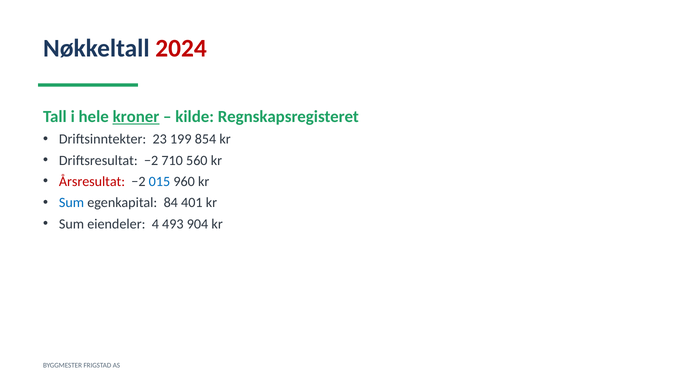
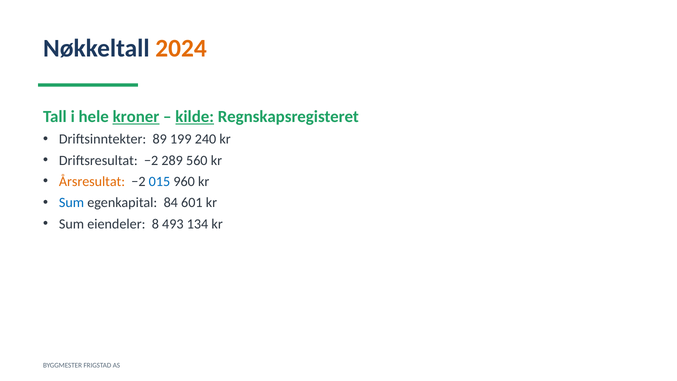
2024 colour: red -> orange
kilde underline: none -> present
23: 23 -> 89
854: 854 -> 240
710: 710 -> 289
Årsresultat colour: red -> orange
401: 401 -> 601
4: 4 -> 8
904: 904 -> 134
